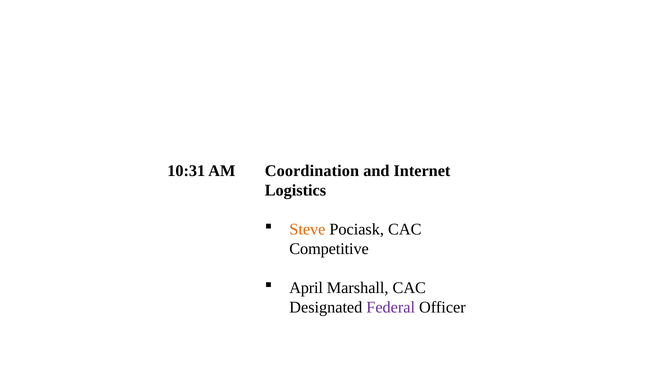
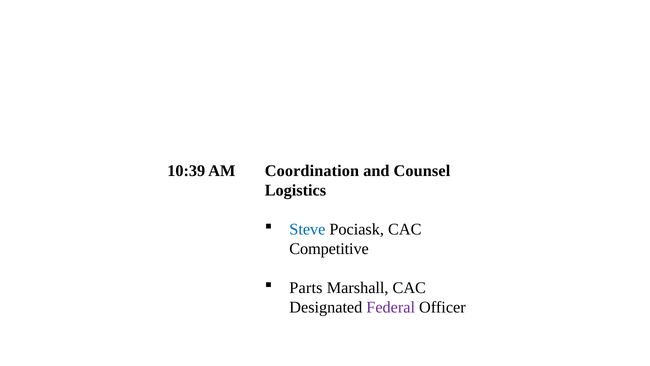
10:31: 10:31 -> 10:39
Internet: Internet -> Counsel
Steve colour: orange -> blue
April: April -> Parts
